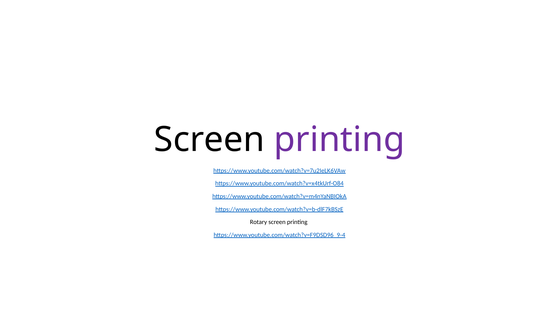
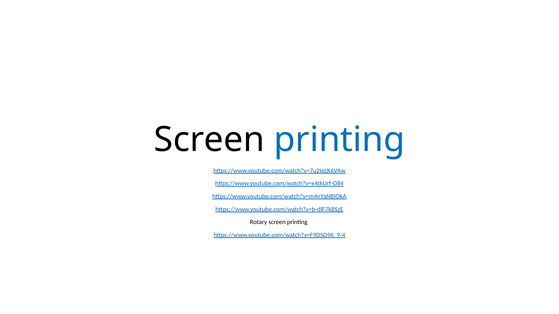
printing at (339, 140) colour: purple -> blue
